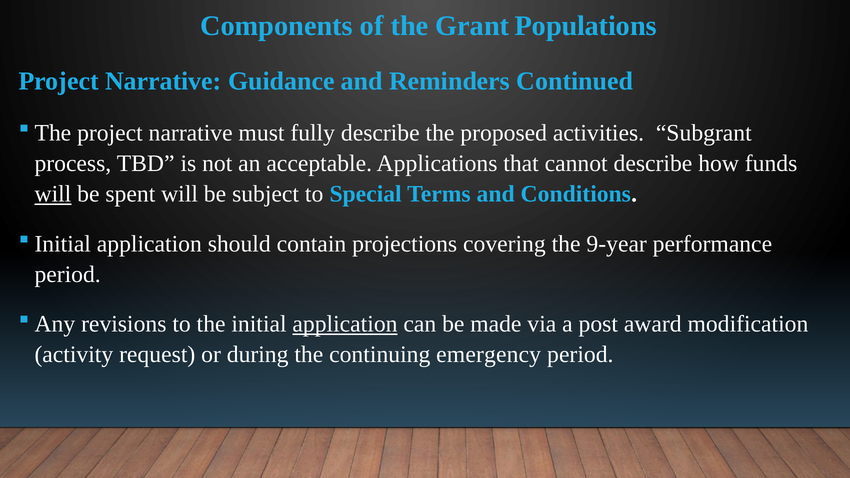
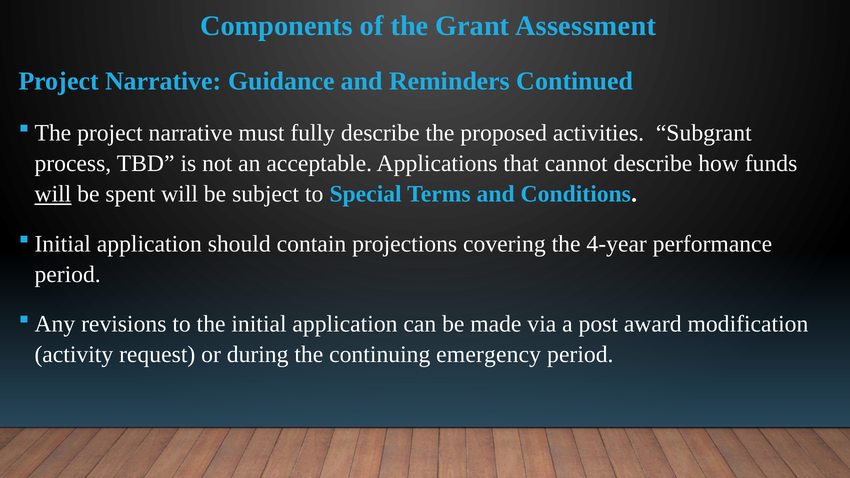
Populations: Populations -> Assessment
9-year: 9-year -> 4-year
application at (345, 324) underline: present -> none
